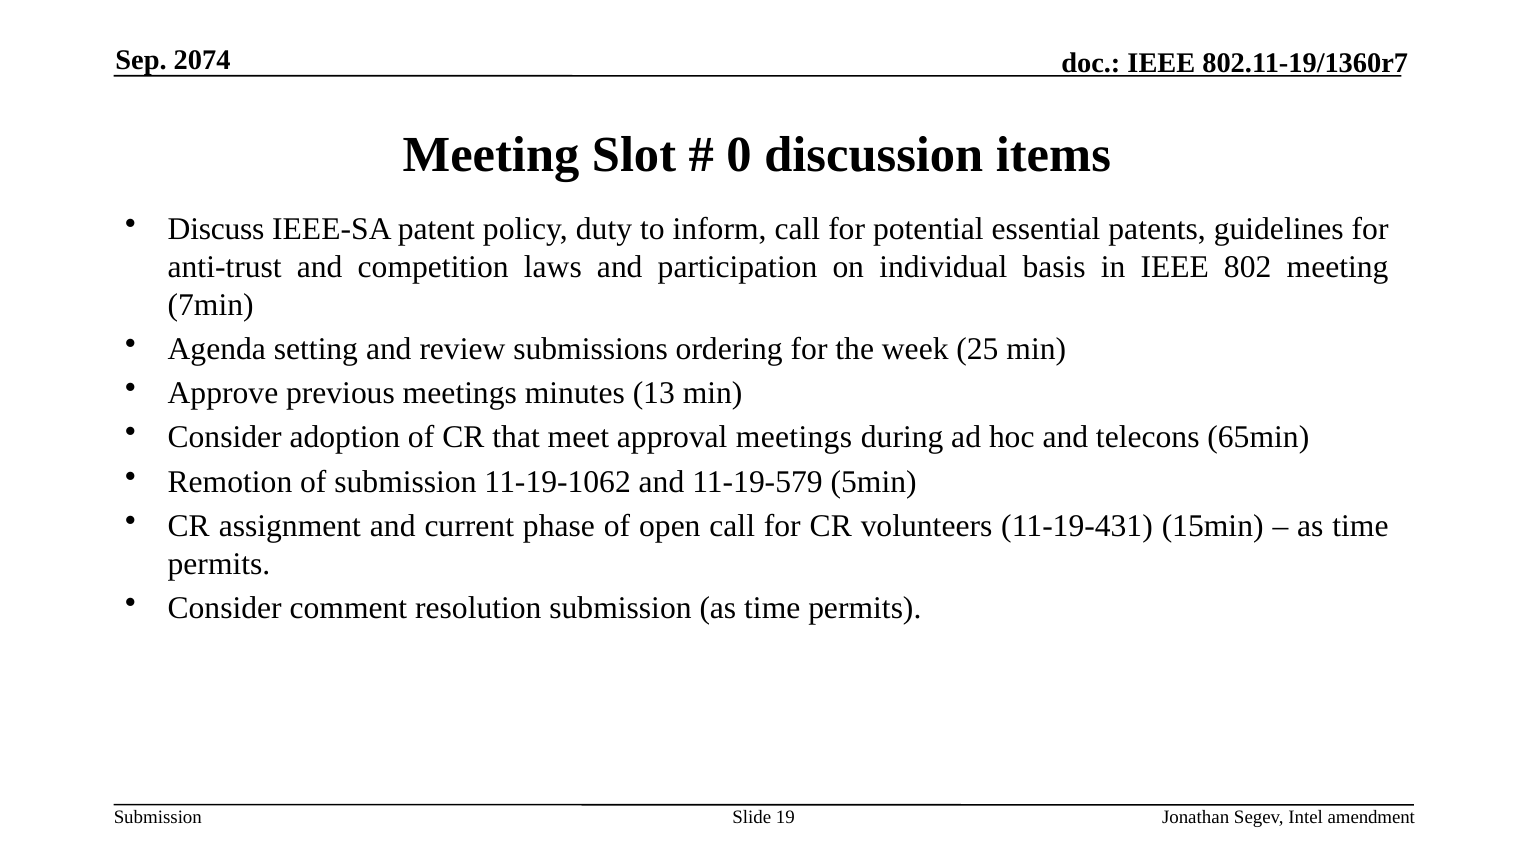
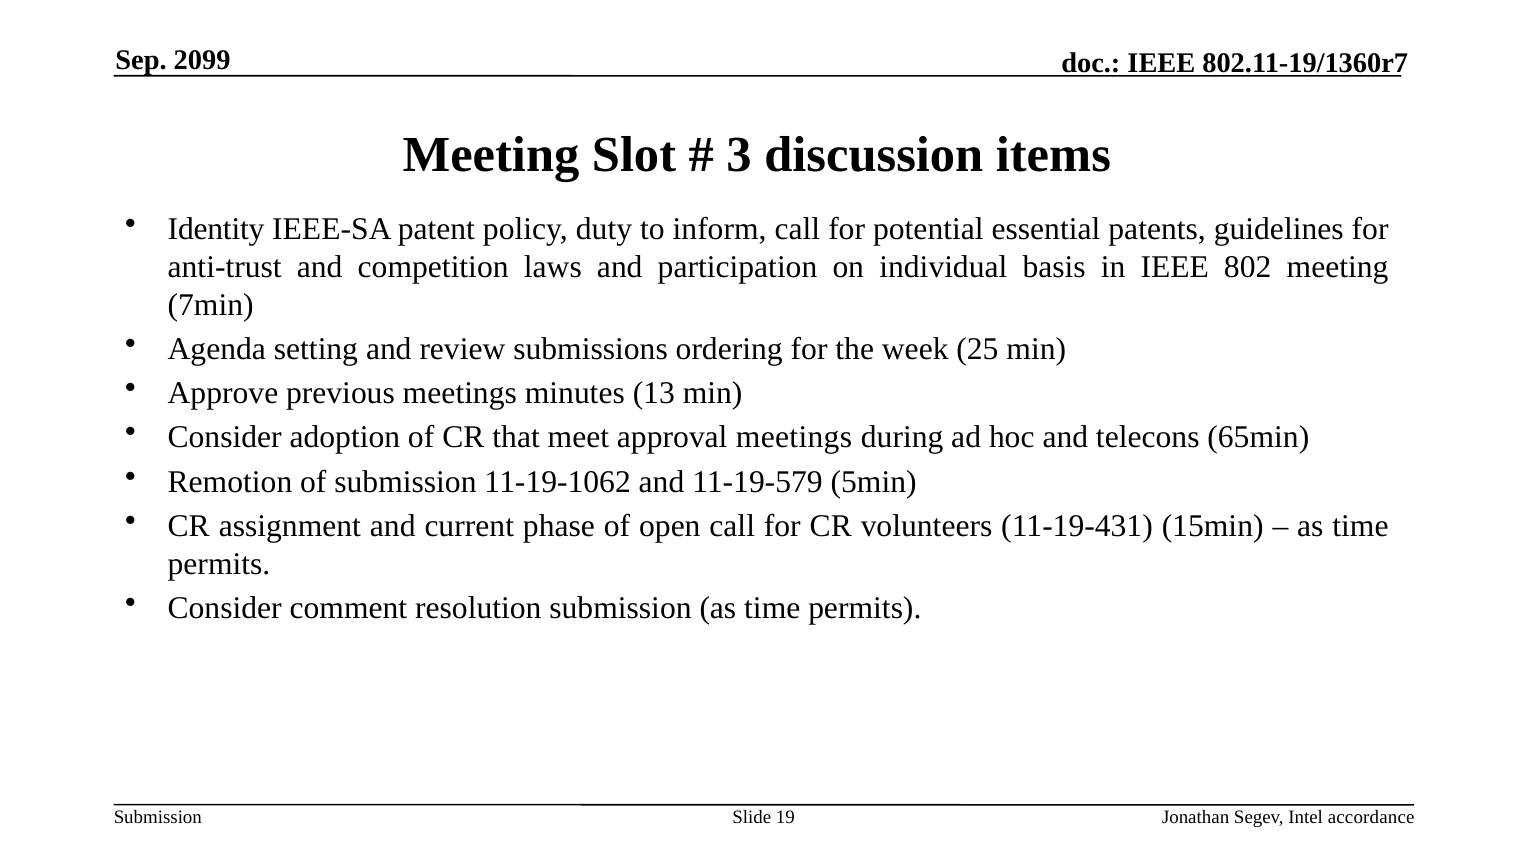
2074: 2074 -> 2099
0: 0 -> 3
Discuss: Discuss -> Identity
amendment: amendment -> accordance
